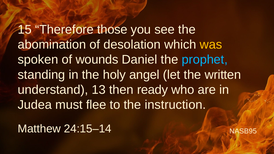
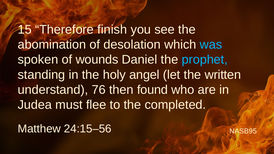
those: those -> finish
was colour: yellow -> light blue
13: 13 -> 76
ready: ready -> found
instruction: instruction -> completed
24:15–14: 24:15–14 -> 24:15–56
